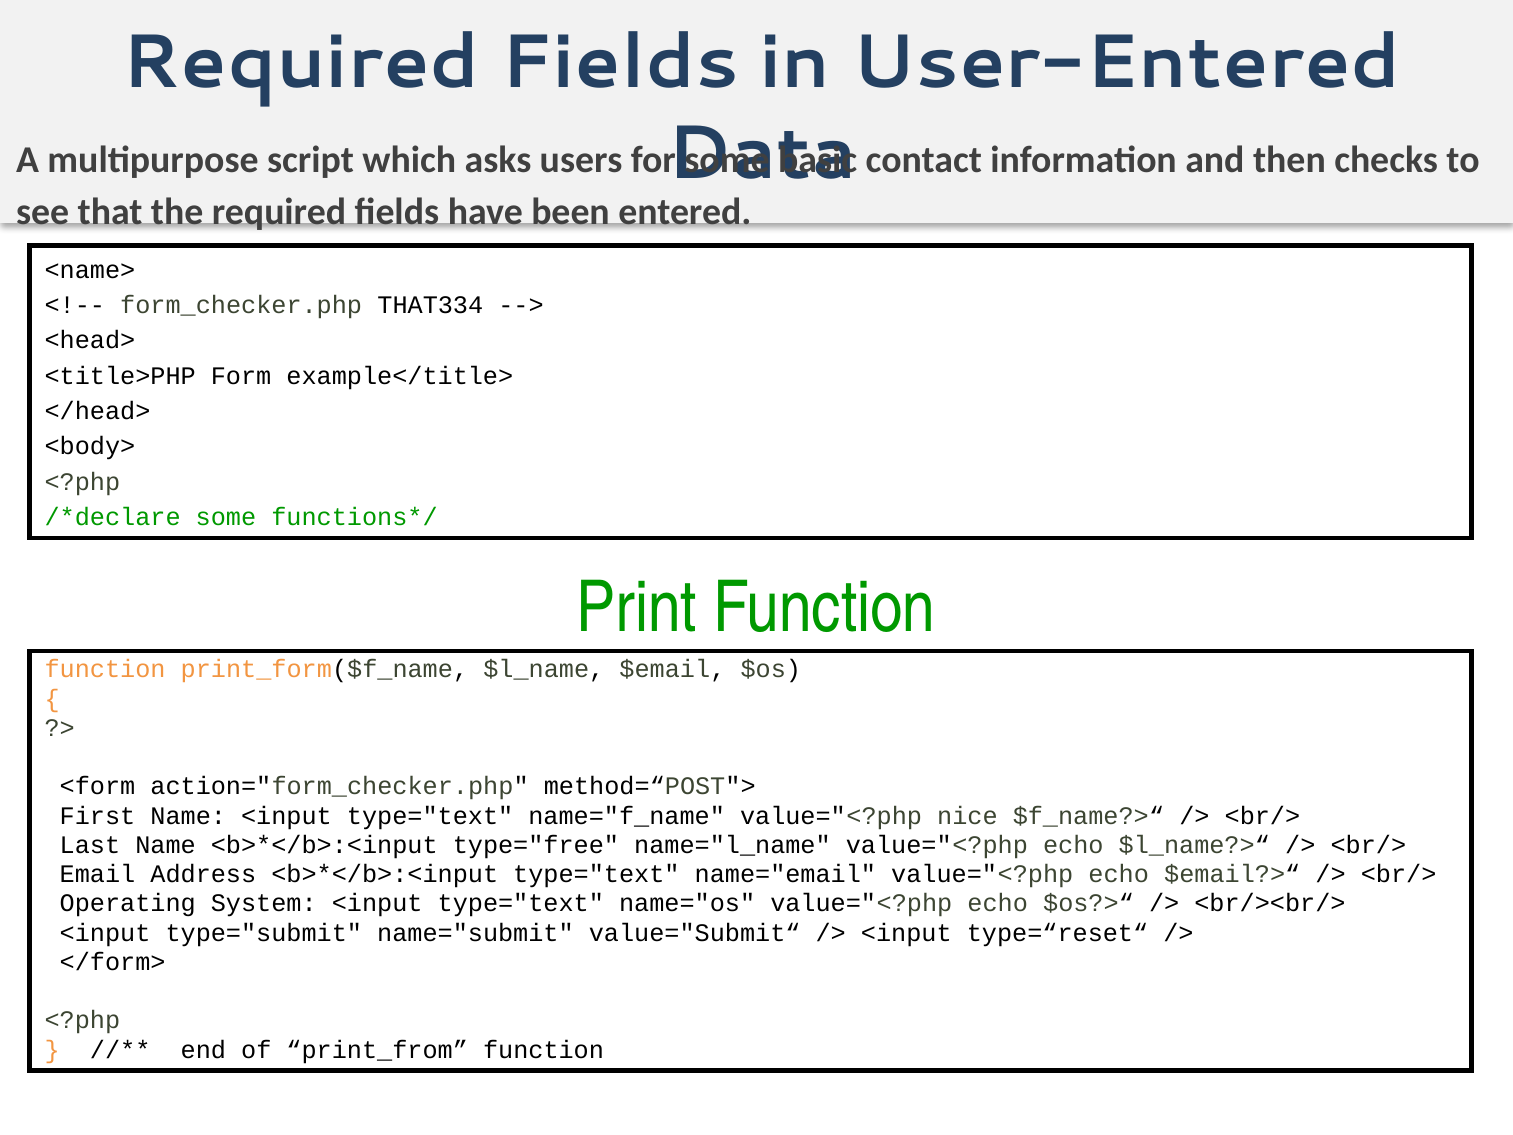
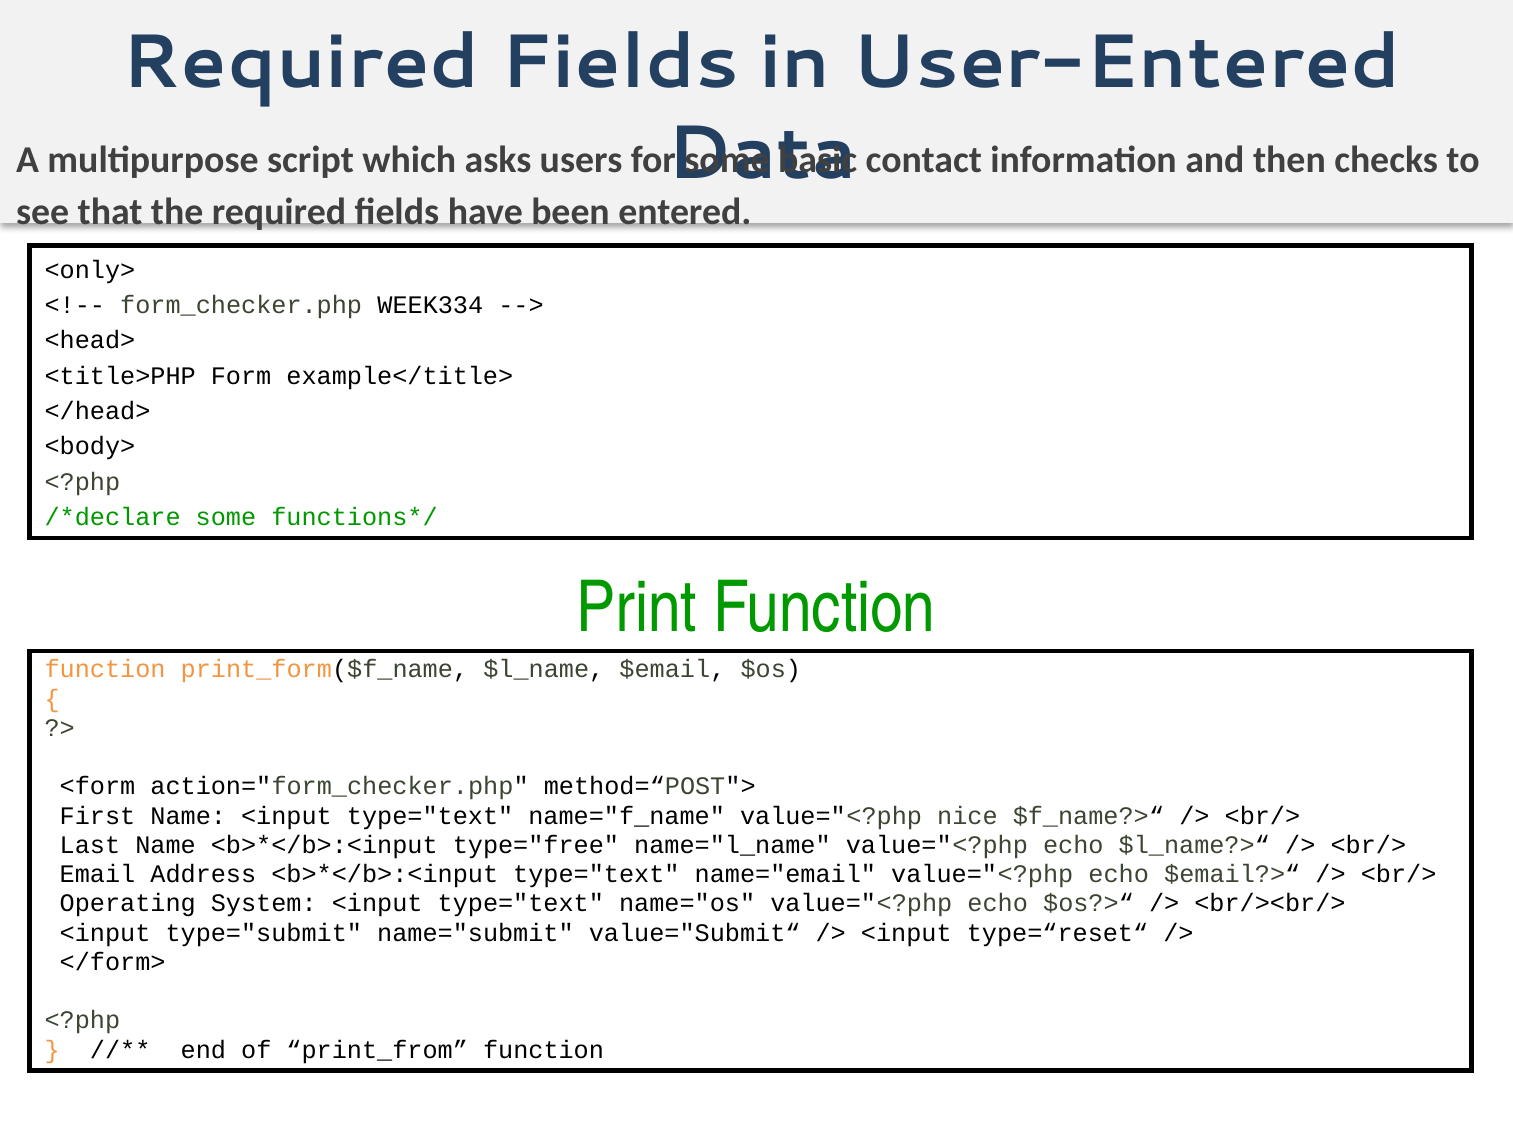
<name>: <name> -> <only>
THAT334: THAT334 -> WEEK334
